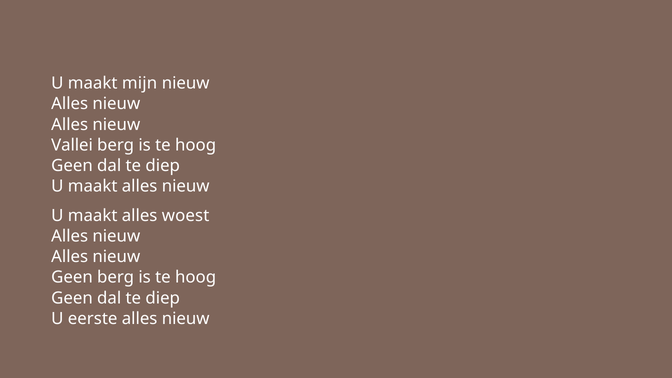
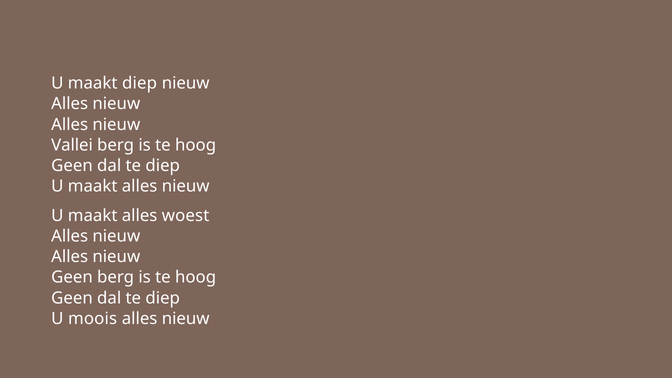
maakt mijn: mijn -> diep
eerste: eerste -> moois
